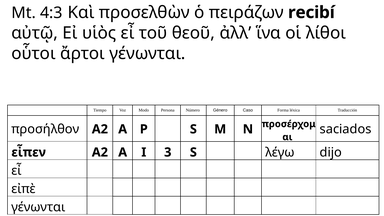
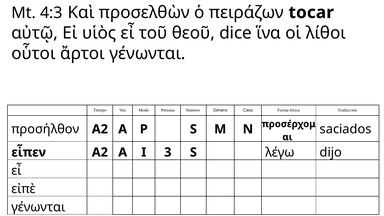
recibí: recibí -> tocar
ἀλλʼ: ἀλλʼ -> dice
